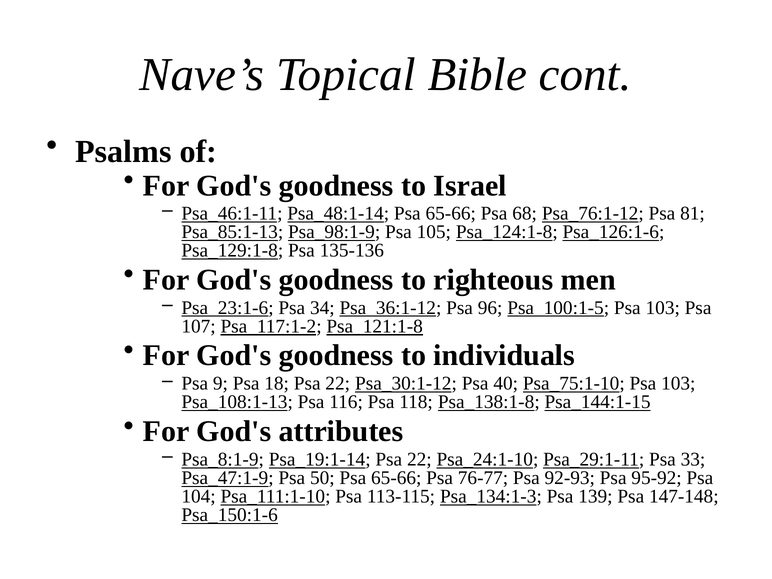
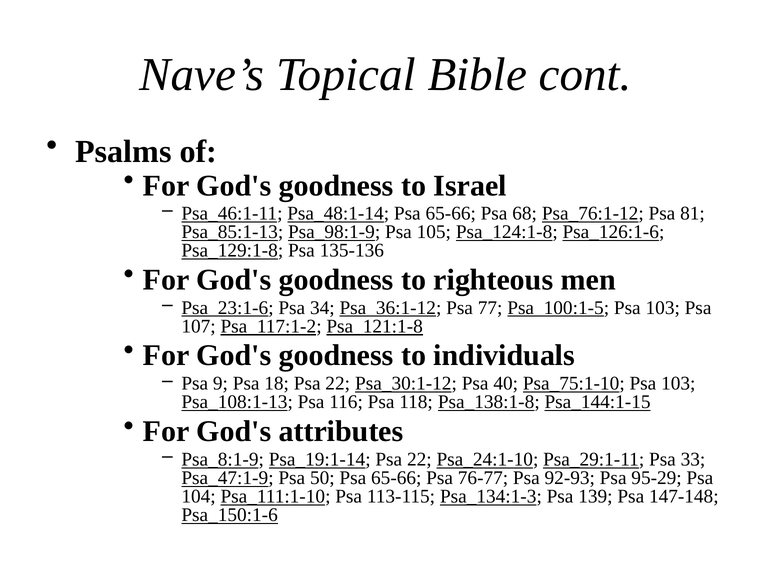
96: 96 -> 77
95-92: 95-92 -> 95-29
